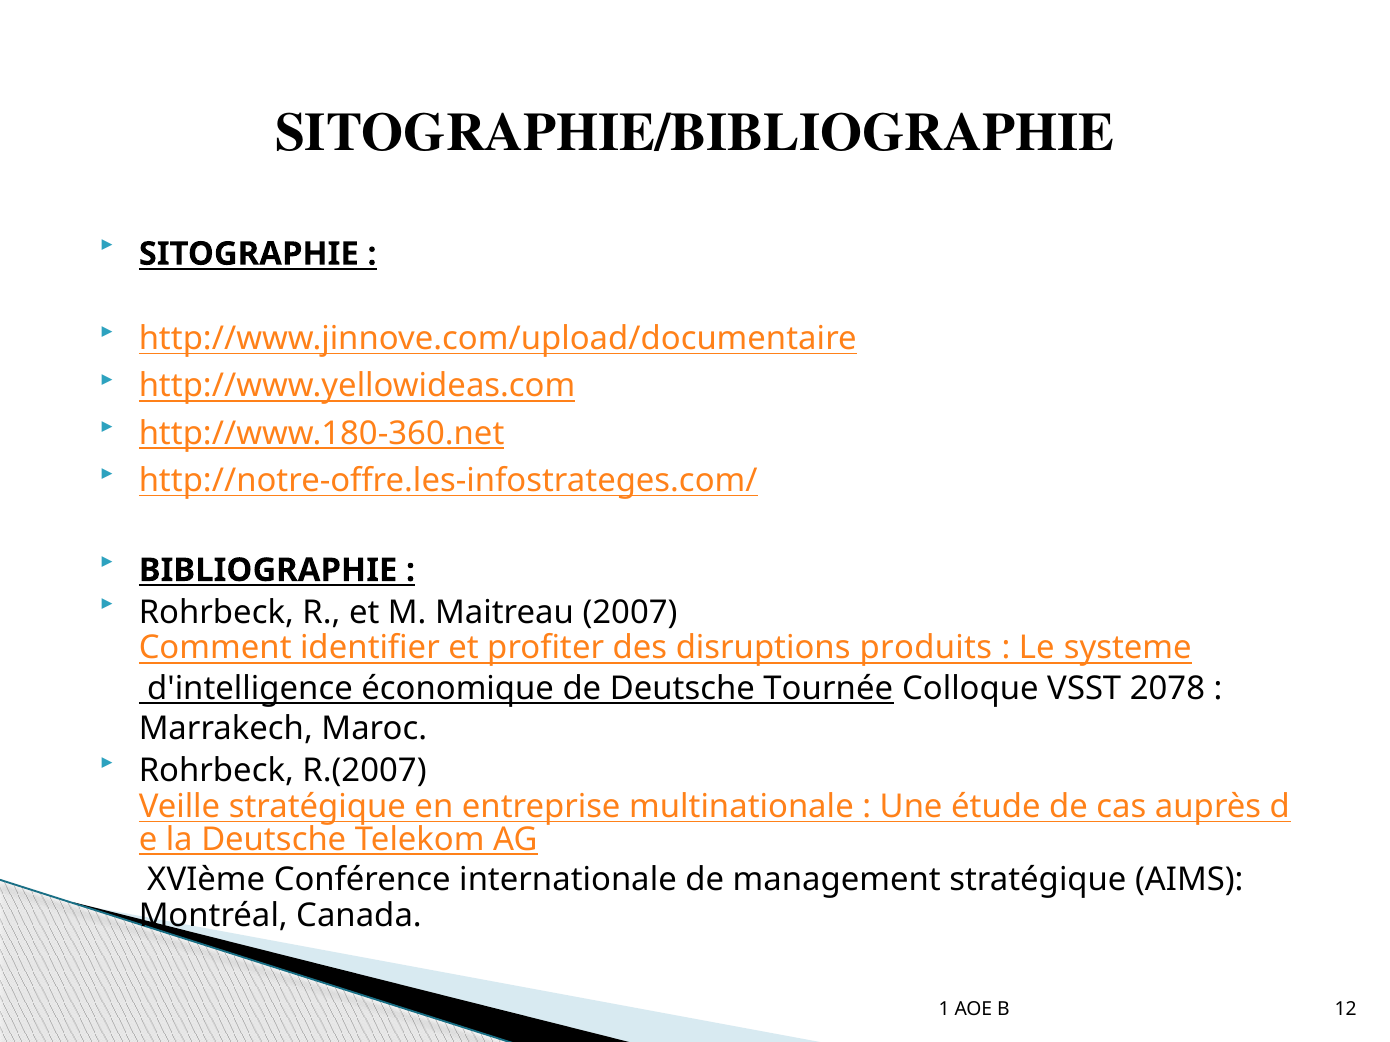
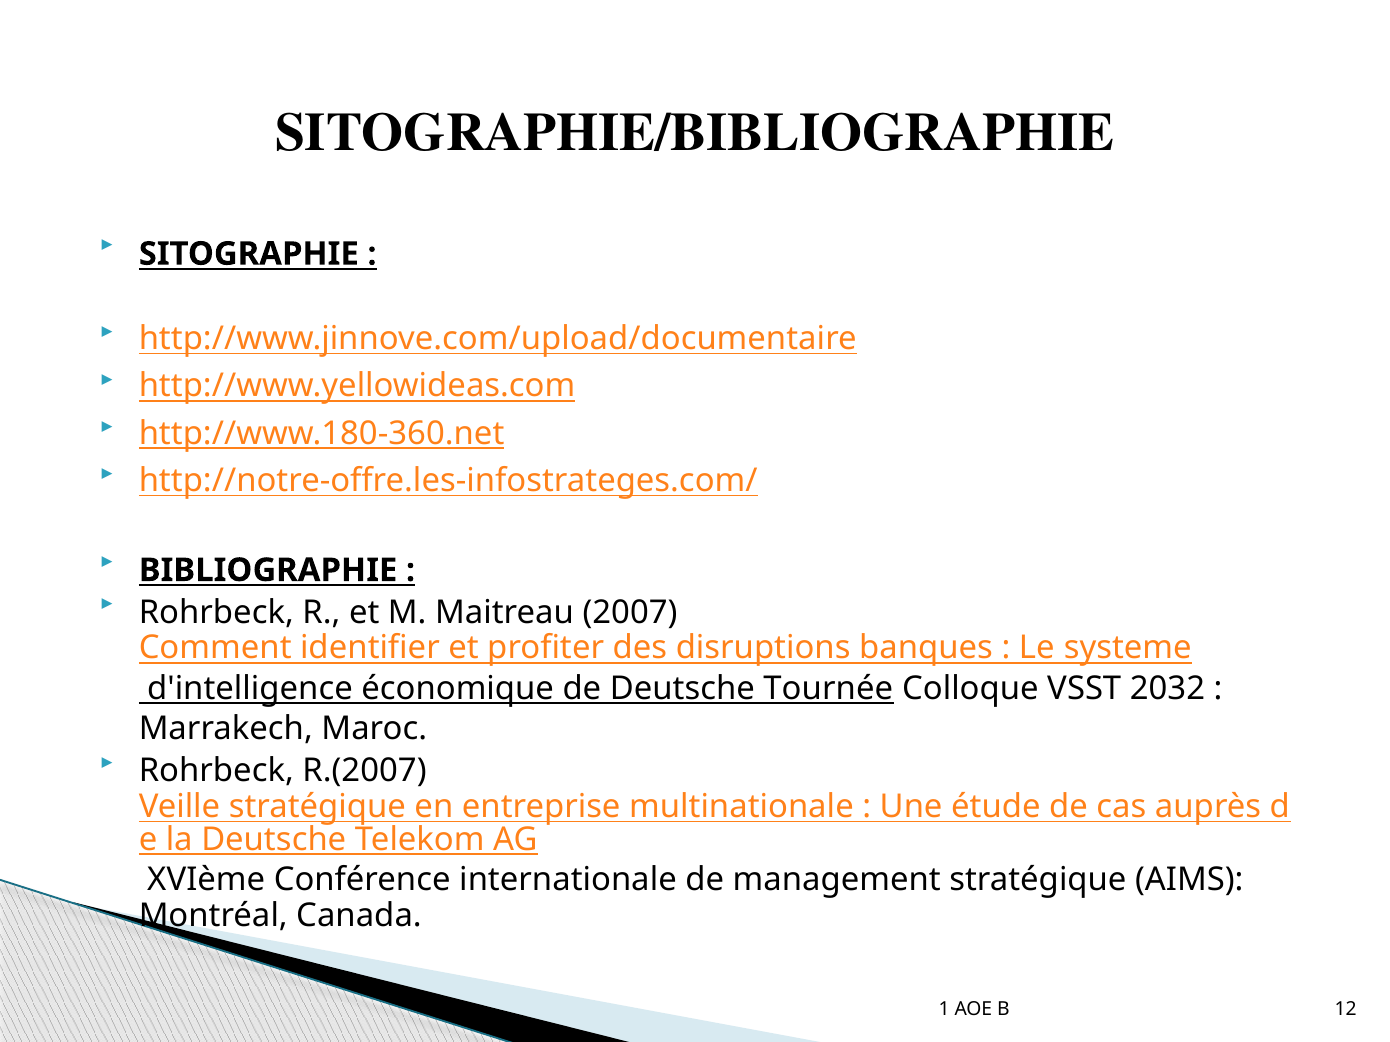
produits: produits -> banques
2078: 2078 -> 2032
